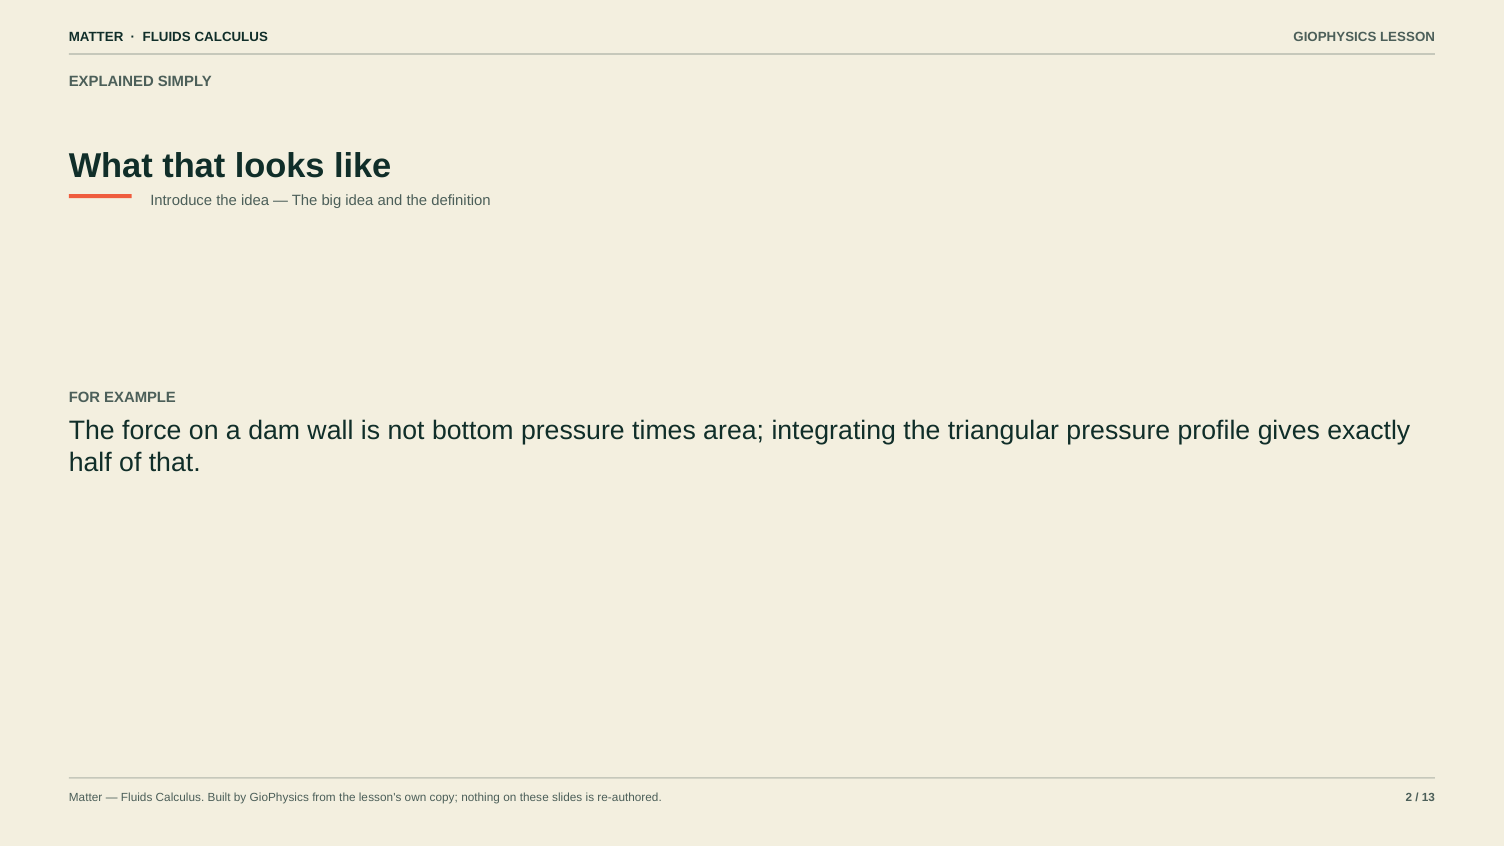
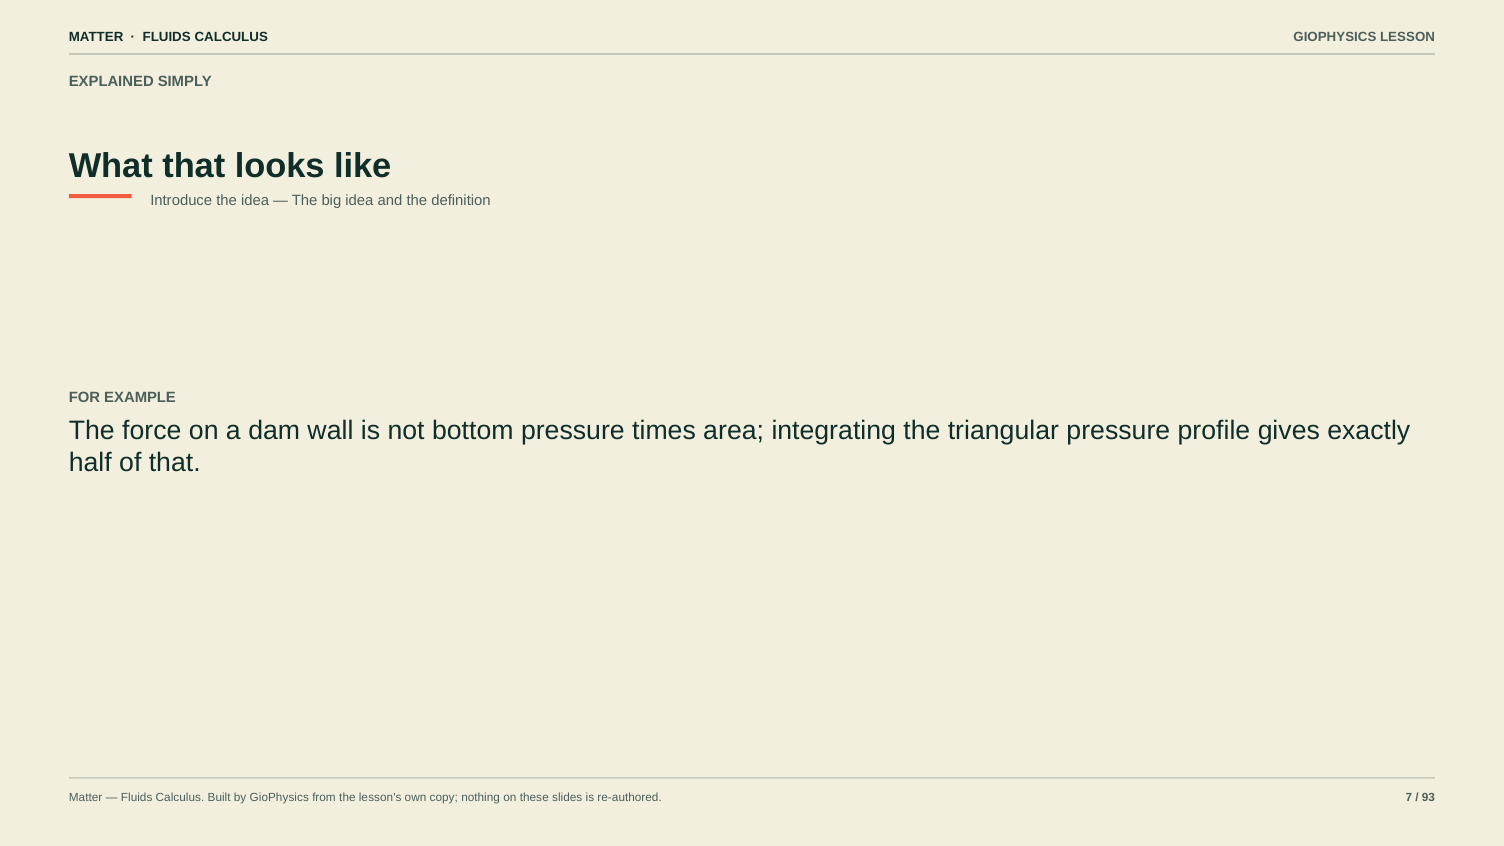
2: 2 -> 7
13: 13 -> 93
